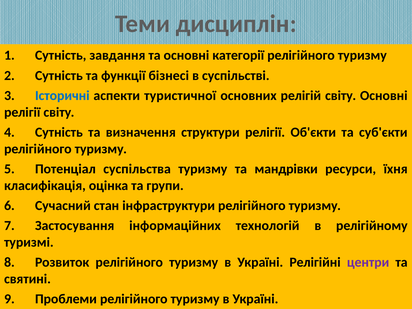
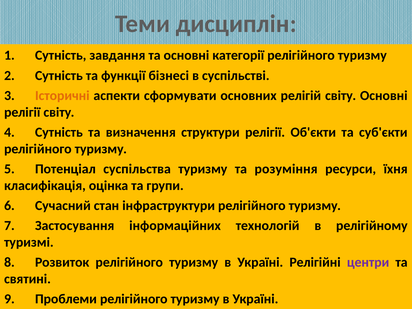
Історичні colour: blue -> orange
туристичної: туристичної -> сформувати
мандрівки: мандрівки -> розуміння
